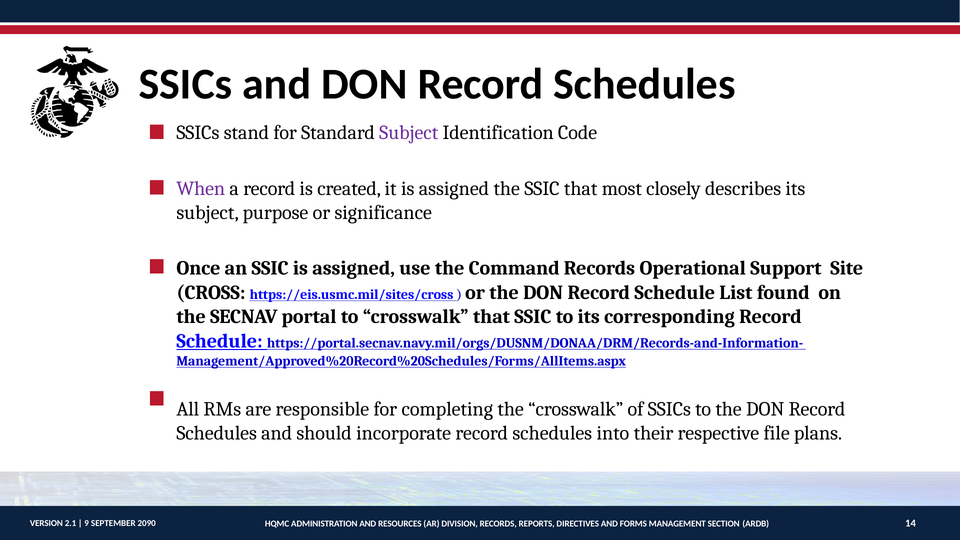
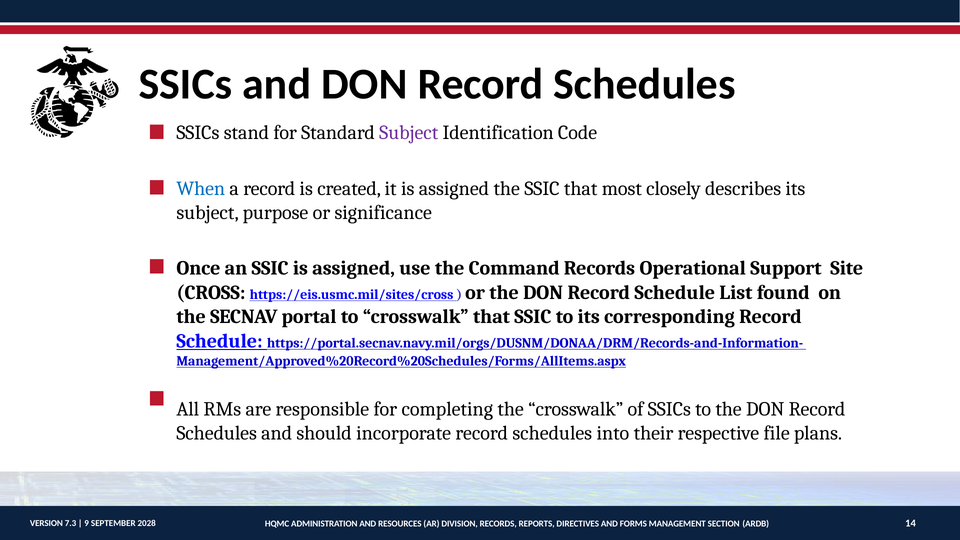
When colour: purple -> blue
2.1: 2.1 -> 7.3
2090: 2090 -> 2028
